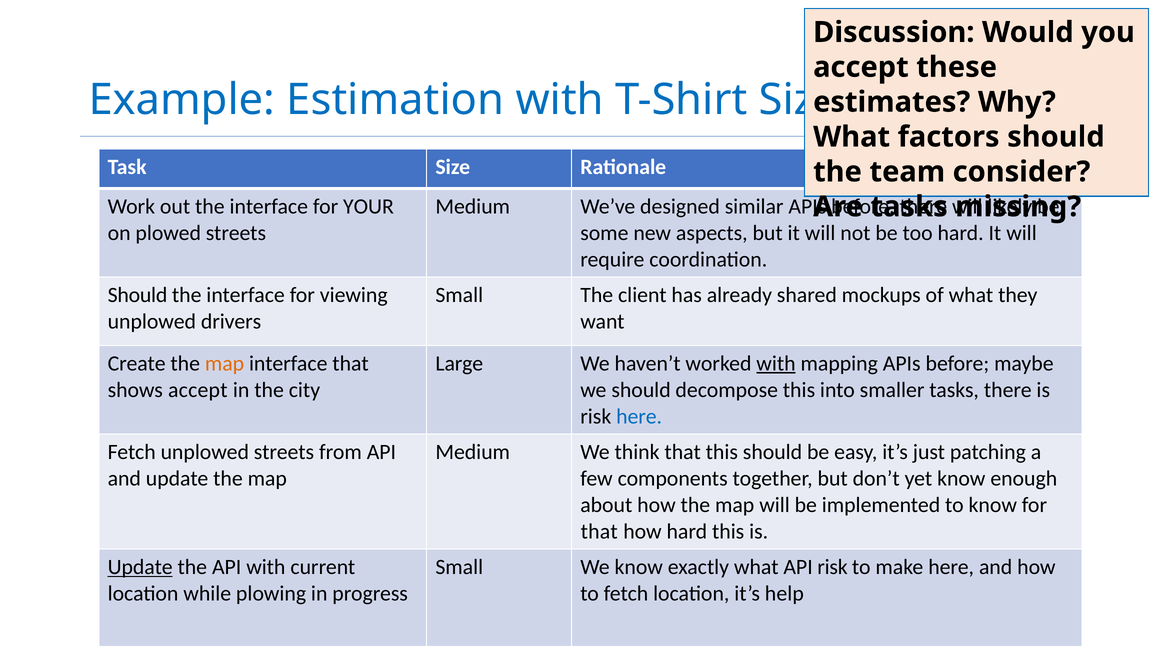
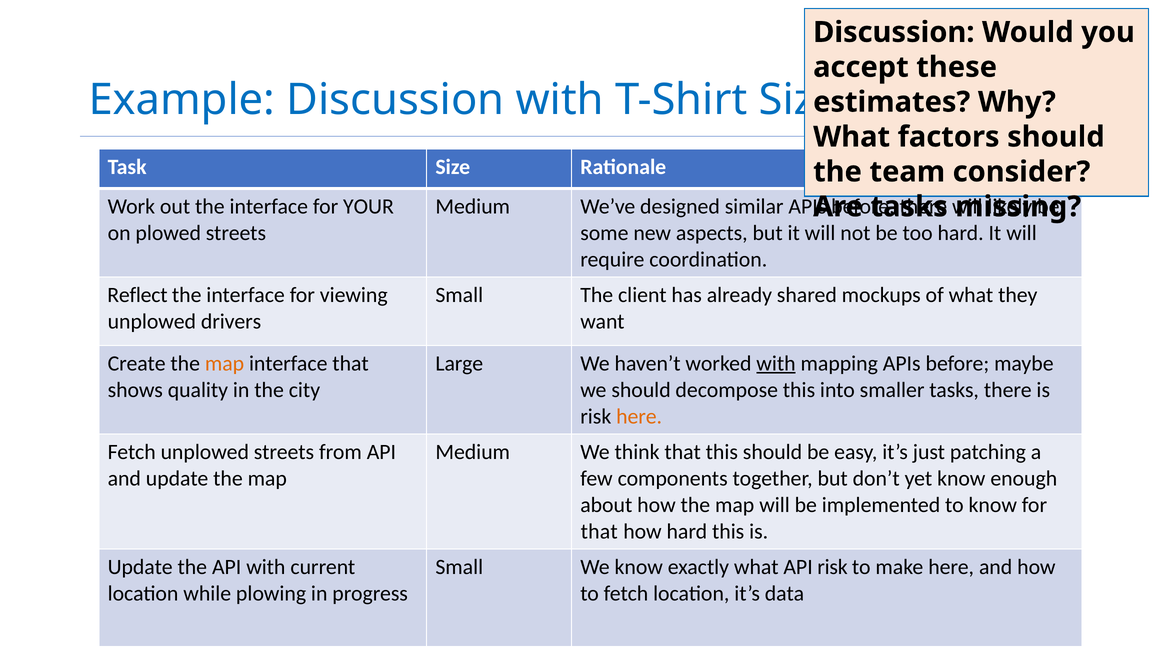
Example Estimation: Estimation -> Discussion
Should at (137, 295): Should -> Reflect
shows accept: accept -> quality
here at (639, 416) colour: blue -> orange
Update at (140, 567) underline: present -> none
help: help -> data
